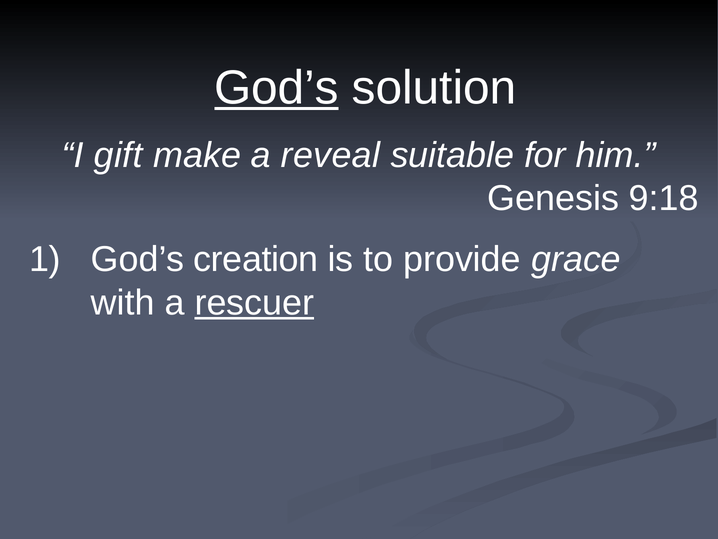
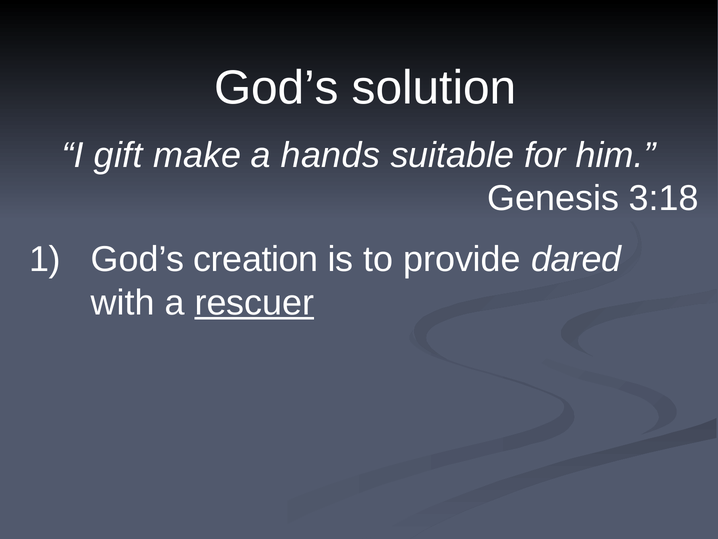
God’s at (277, 88) underline: present -> none
reveal: reveal -> hands
9:18: 9:18 -> 3:18
grace: grace -> dared
